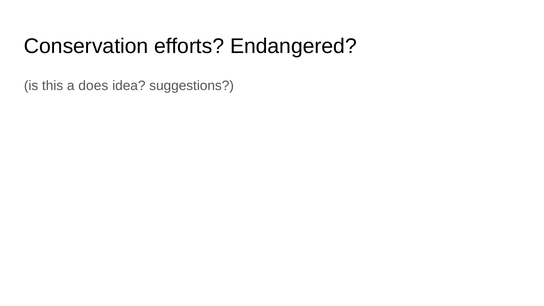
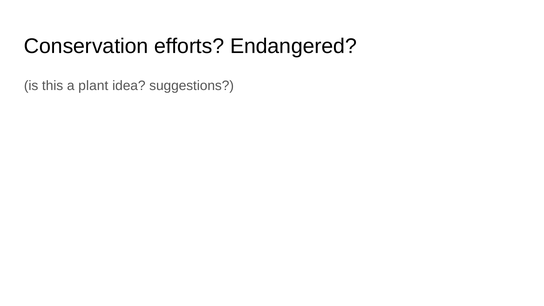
does: does -> plant
